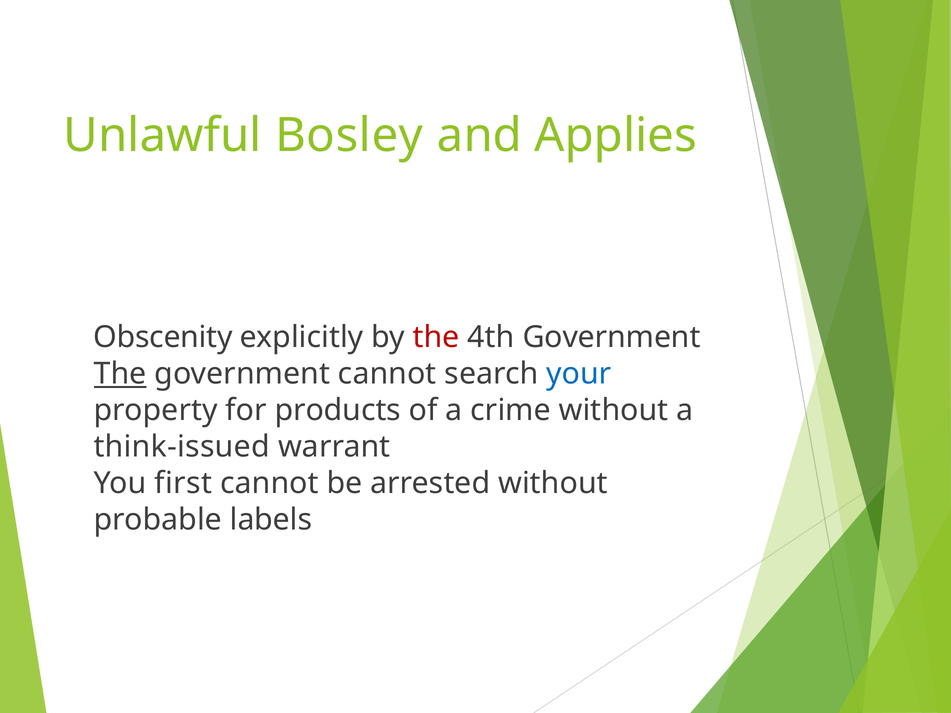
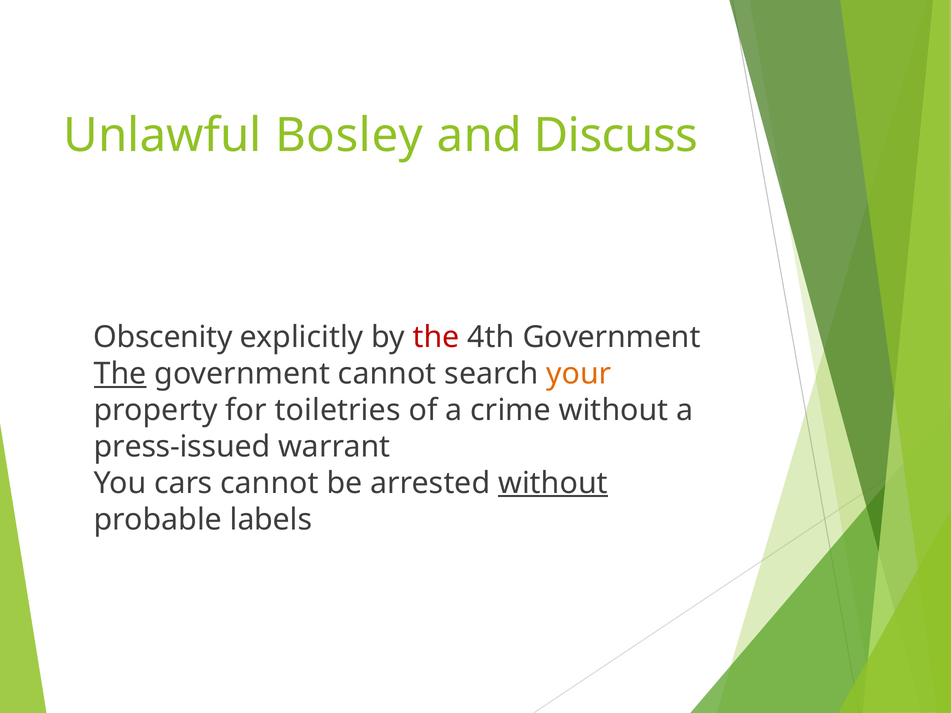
Applies: Applies -> Discuss
your colour: blue -> orange
products: products -> toiletries
think-issued: think-issued -> press-issued
first: first -> cars
without at (553, 483) underline: none -> present
